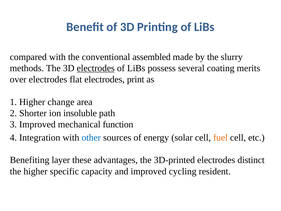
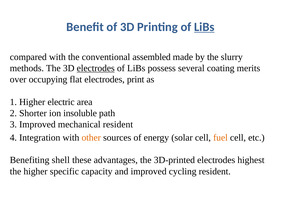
LiBs at (204, 27) underline: none -> present
over electrodes: electrodes -> occupying
change: change -> electric
mechanical function: function -> resident
other colour: blue -> orange
layer: layer -> shell
distinct: distinct -> highest
